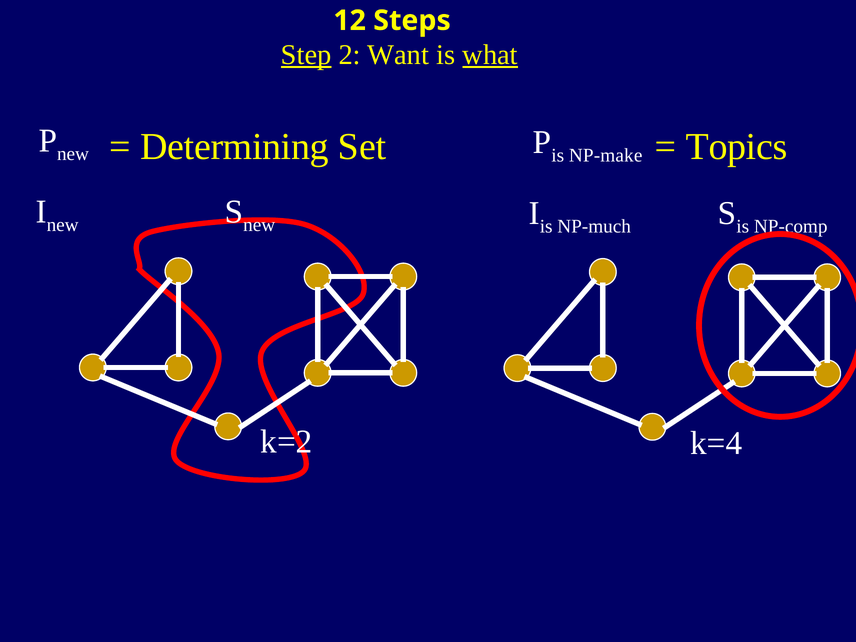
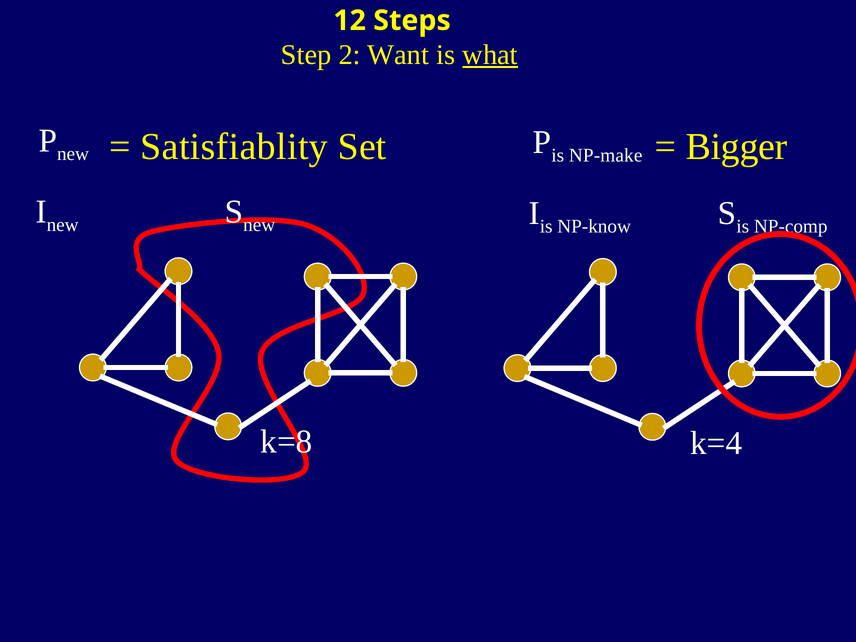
Step underline: present -> none
Determining: Determining -> Satisfiablity
Topics: Topics -> Bigger
NP-much: NP-much -> NP-know
k=2: k=2 -> k=8
